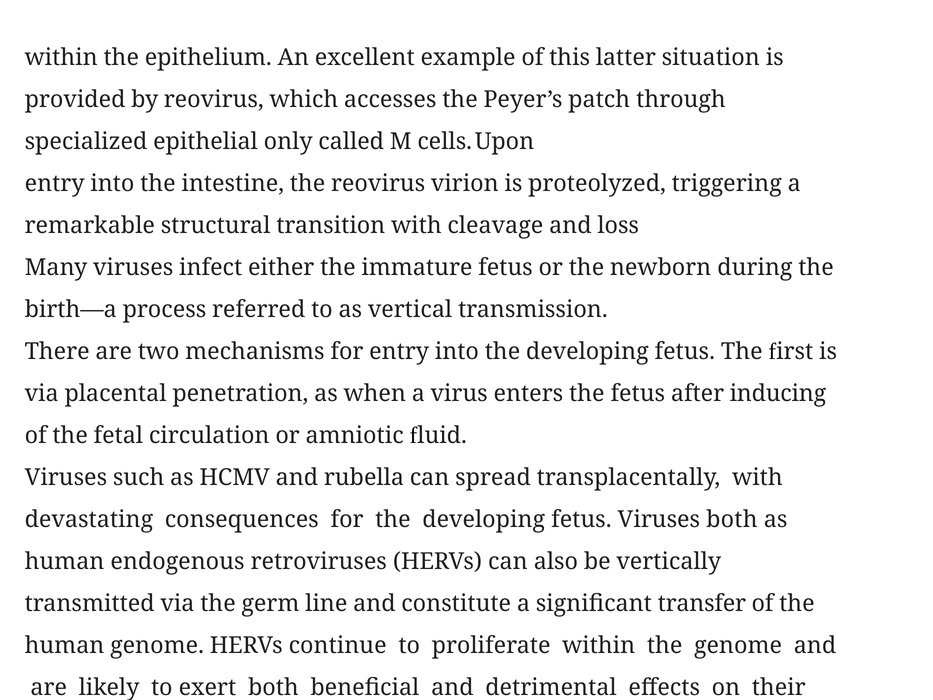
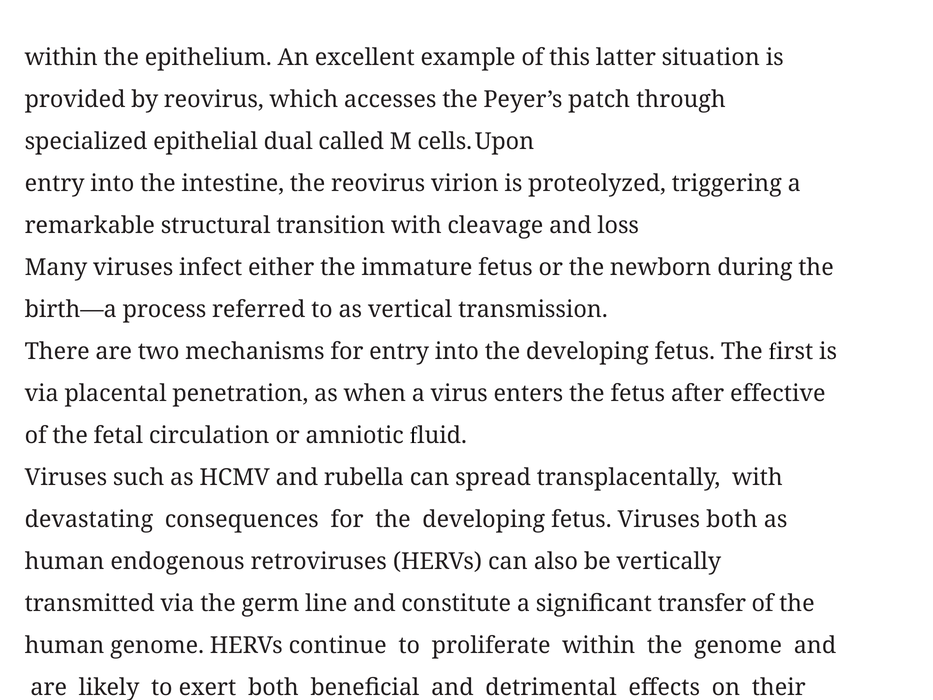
only: only -> dual
inducing: inducing -> effective
